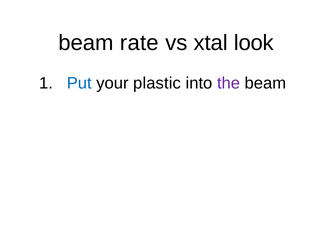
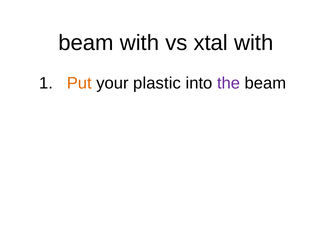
beam rate: rate -> with
xtal look: look -> with
Put colour: blue -> orange
